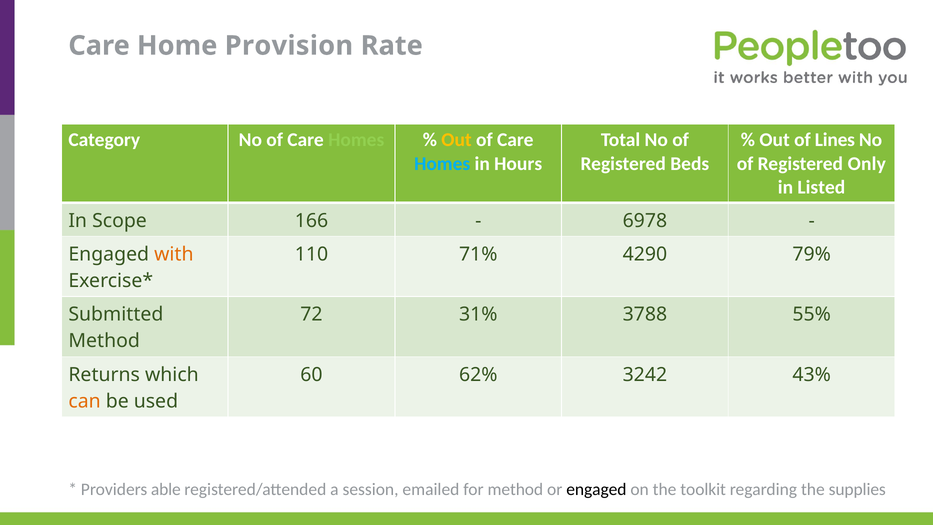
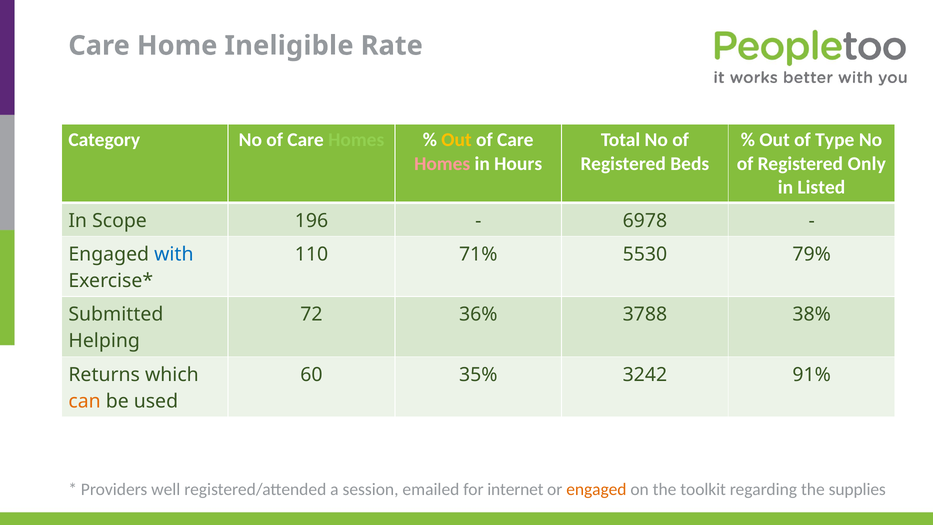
Provision: Provision -> Ineligible
Lines: Lines -> Type
Homes at (442, 164) colour: light blue -> pink
166: 166 -> 196
with colour: orange -> blue
4290: 4290 -> 5530
31%: 31% -> 36%
55%: 55% -> 38%
Method at (104, 341): Method -> Helping
62%: 62% -> 35%
43%: 43% -> 91%
able: able -> well
for method: method -> internet
engaged at (596, 489) colour: black -> orange
